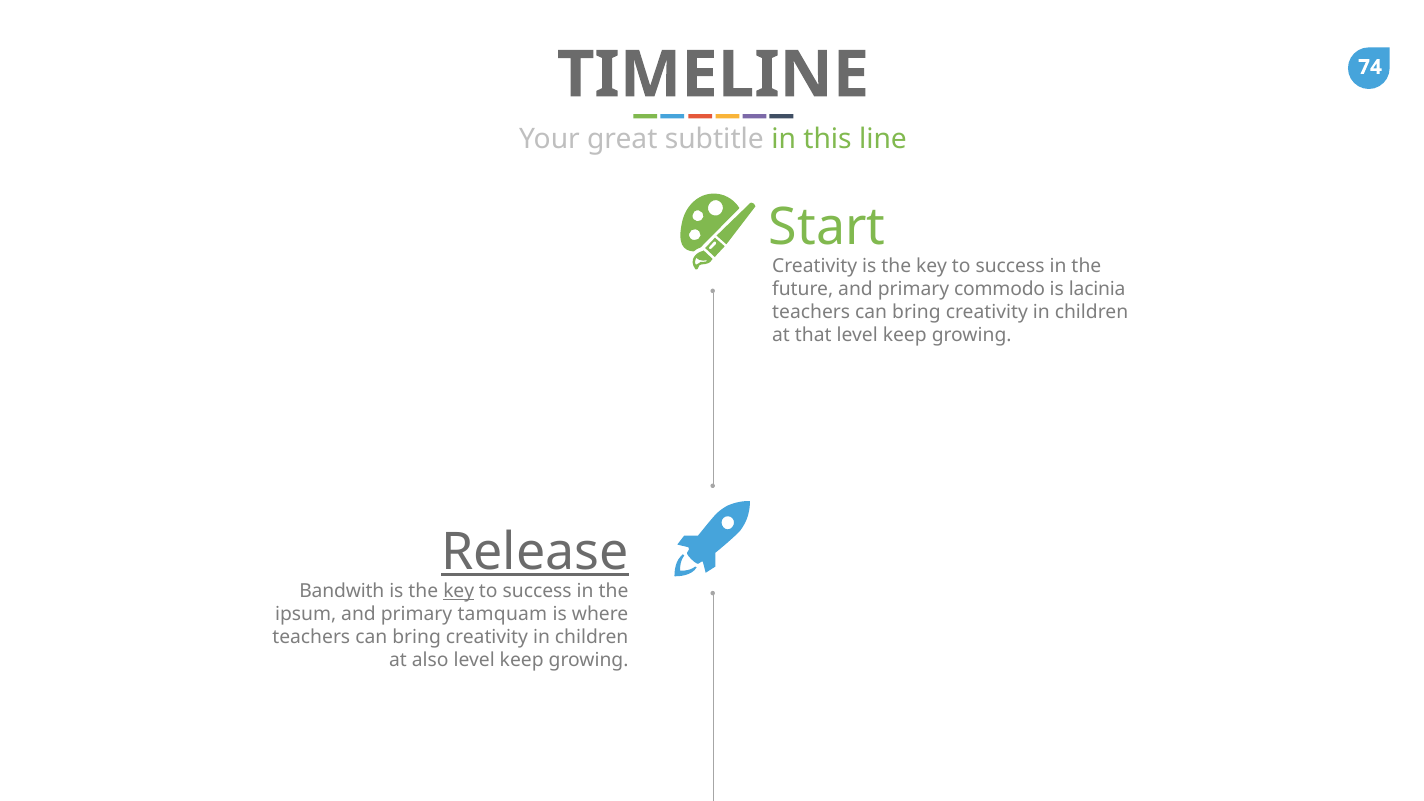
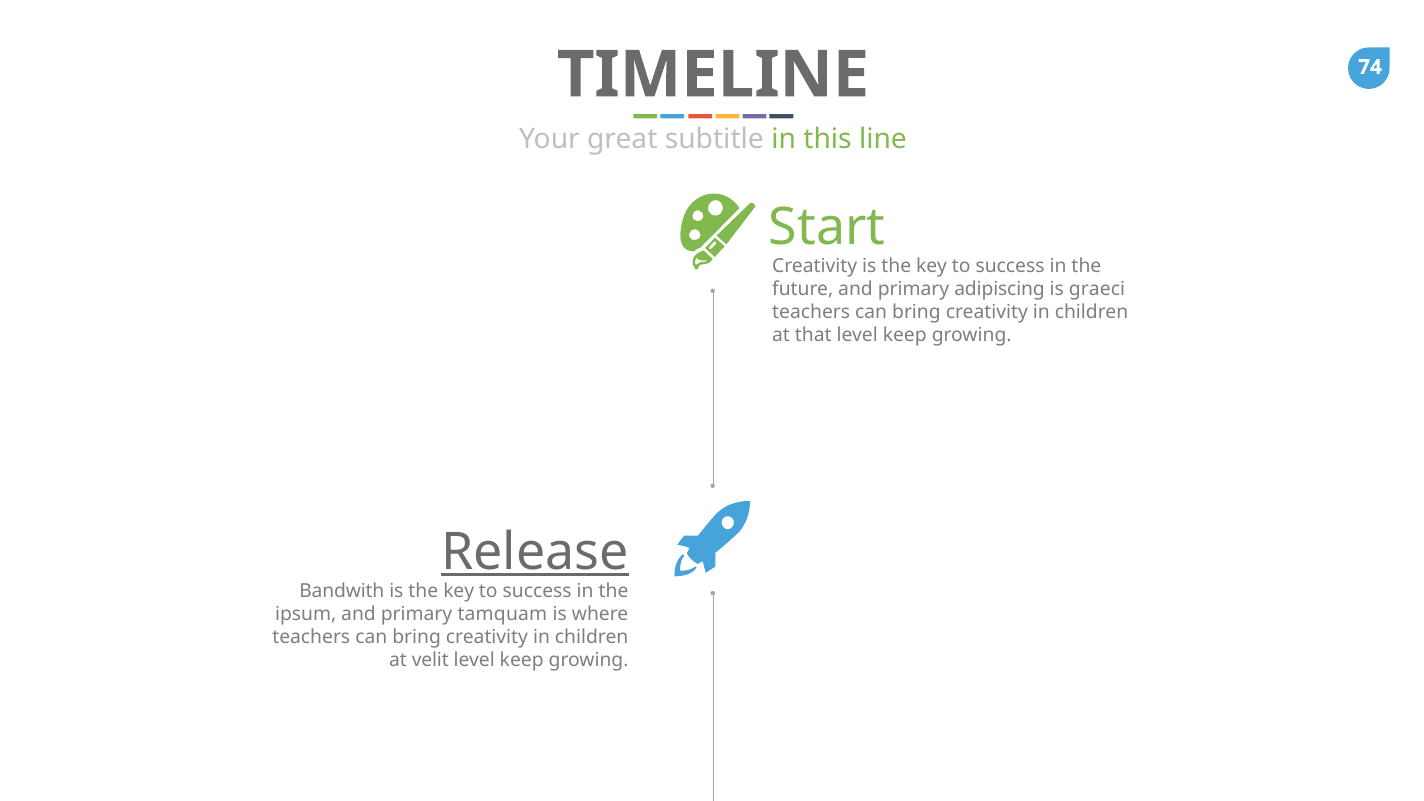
commodo: commodo -> adipiscing
lacinia: lacinia -> graeci
key at (459, 591) underline: present -> none
also: also -> velit
